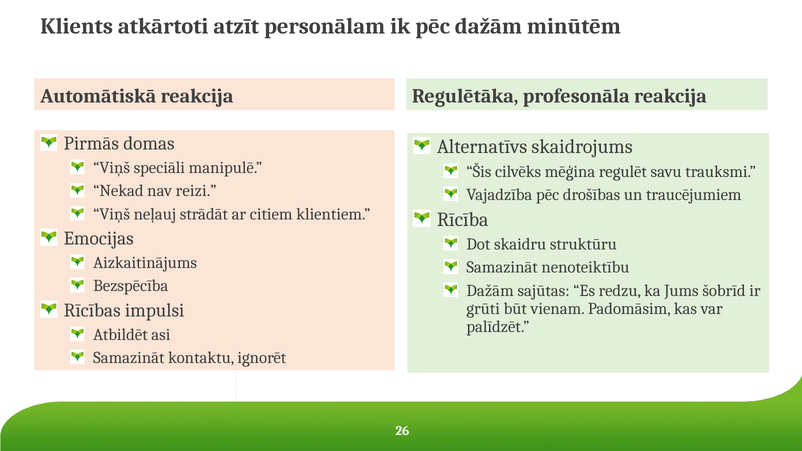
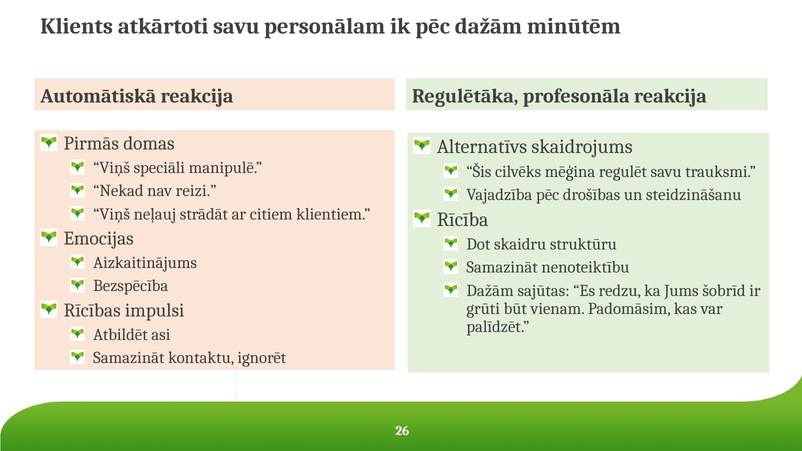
atkārtoti atzīt: atzīt -> savu
traucējumiem: traucējumiem -> steidzināšanu
